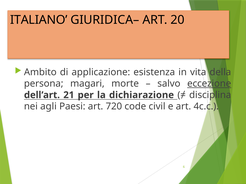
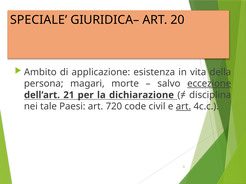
ITALIANO: ITALIANO -> SPECIALE
agli: agli -> tale
art at (183, 107) underline: none -> present
